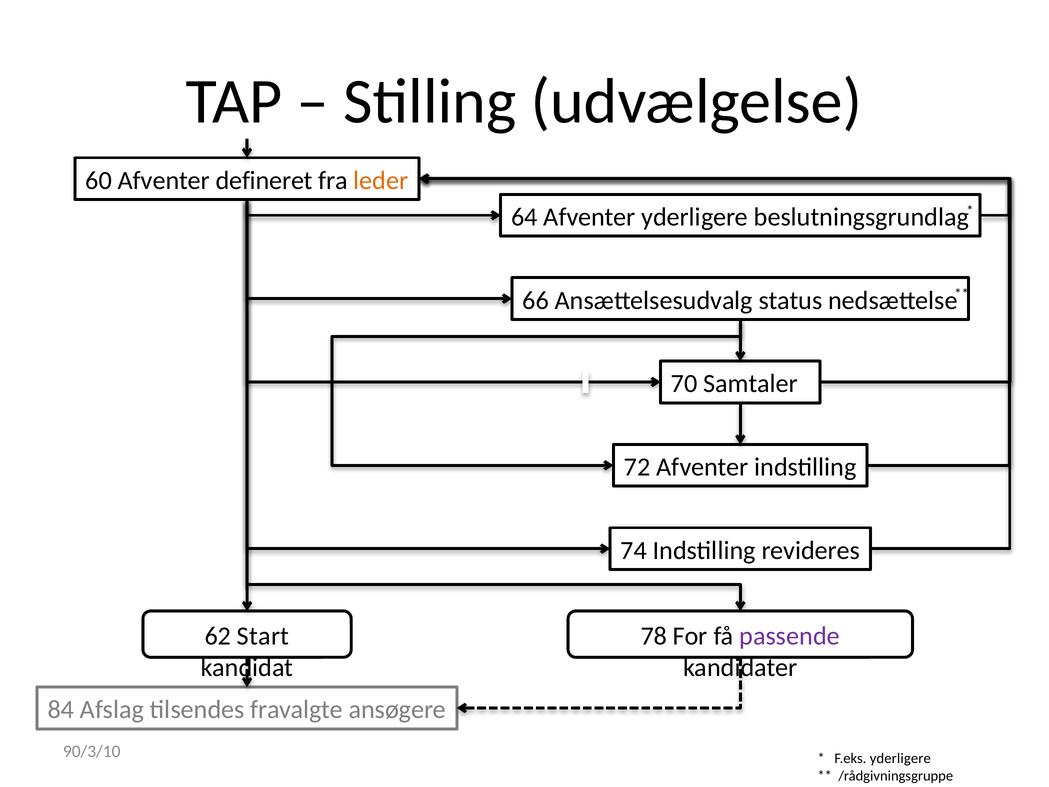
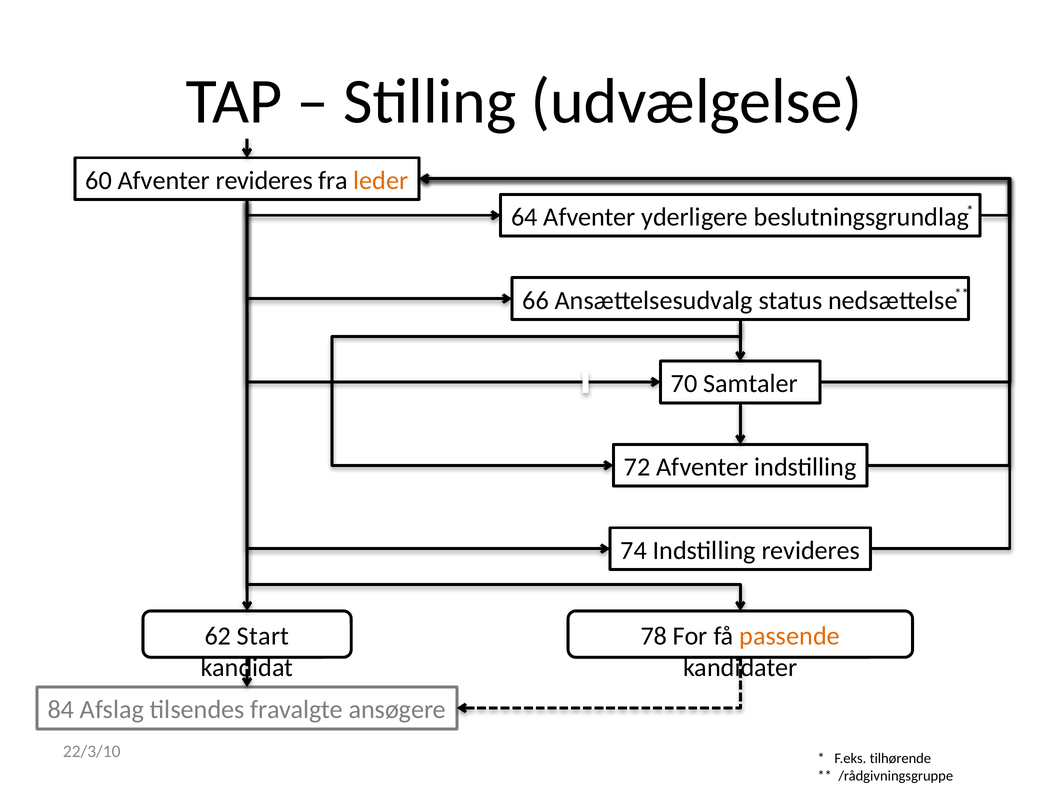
Afventer defineret: defineret -> revideres
passende colour: purple -> orange
90/3/10: 90/3/10 -> 22/3/10
F.eks yderligere: yderligere -> tilhørende
